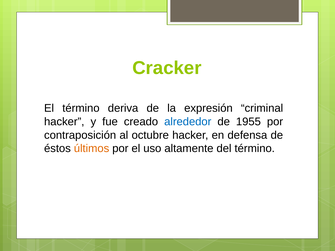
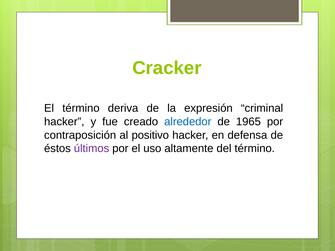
1955: 1955 -> 1965
octubre: octubre -> positivo
últimos colour: orange -> purple
